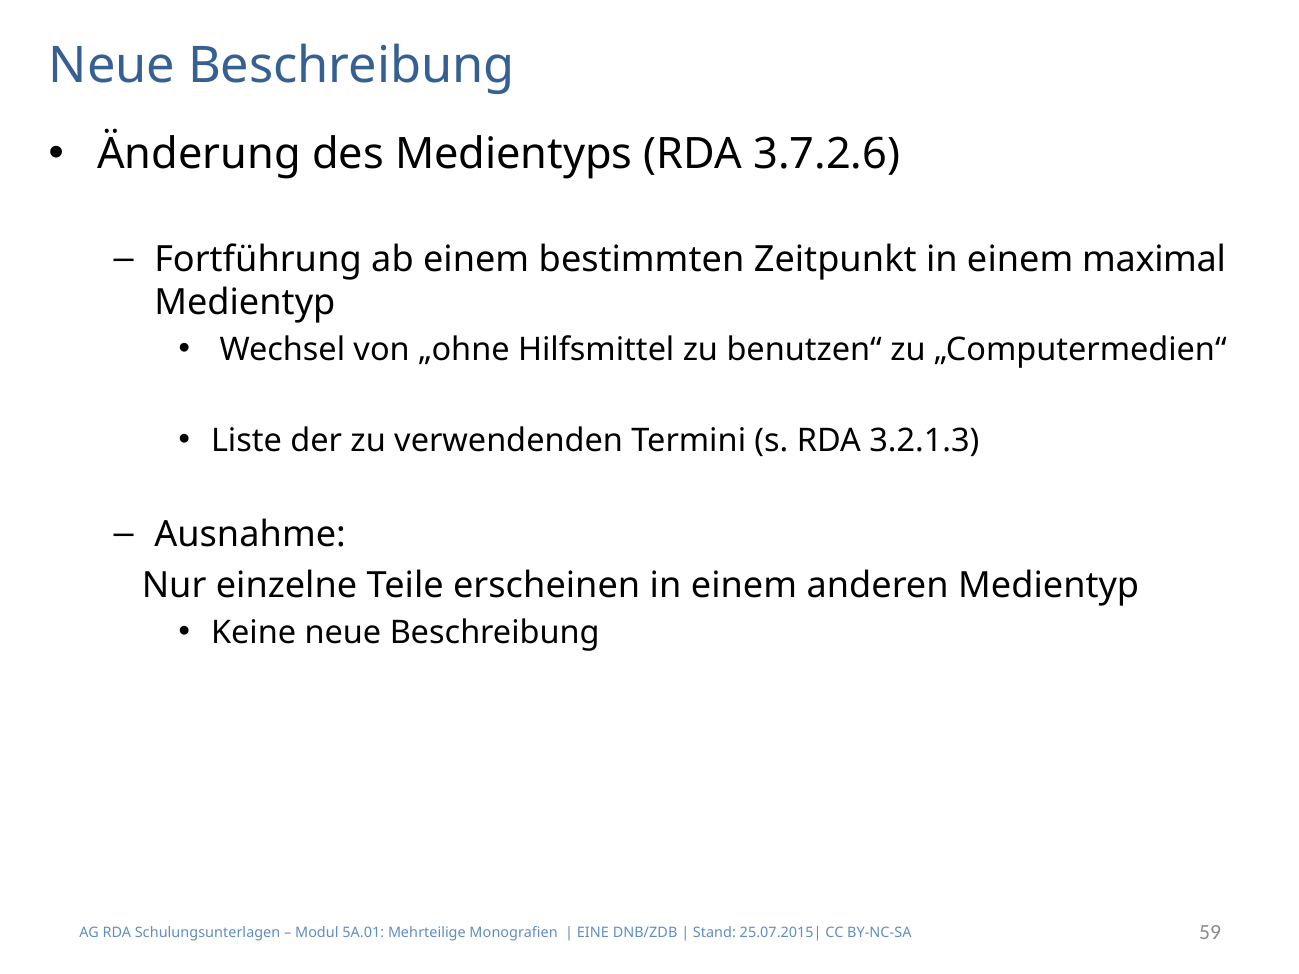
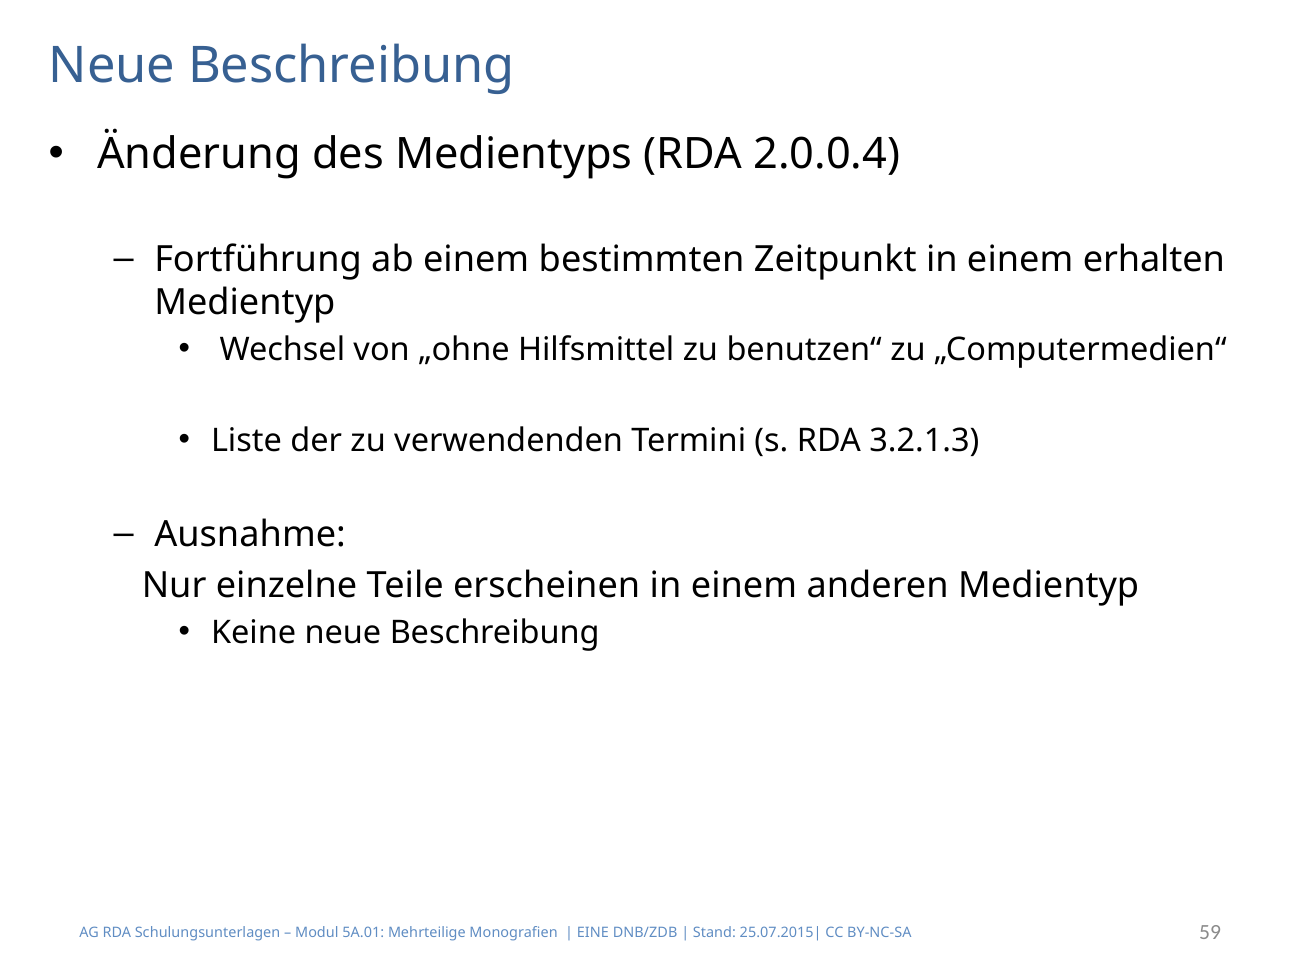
3.7.2.6: 3.7.2.6 -> 2.0.0.4
maximal: maximal -> erhalten
